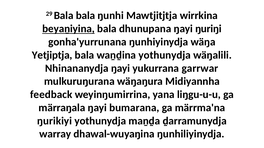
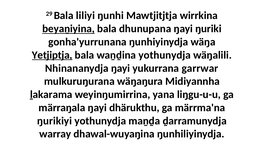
Bala bala: bala -> liliyi
ŋuriŋi: ŋuriŋi -> ŋuriki
Yetjiptja underline: none -> present
feedback: feedback -> ḻakarama
bumarana: bumarana -> dhärukthu
